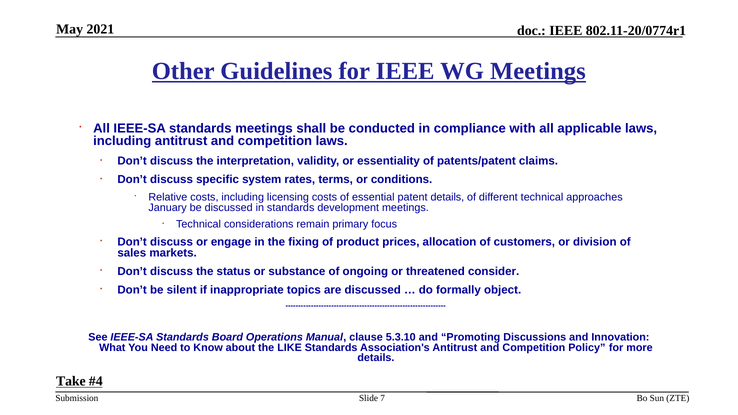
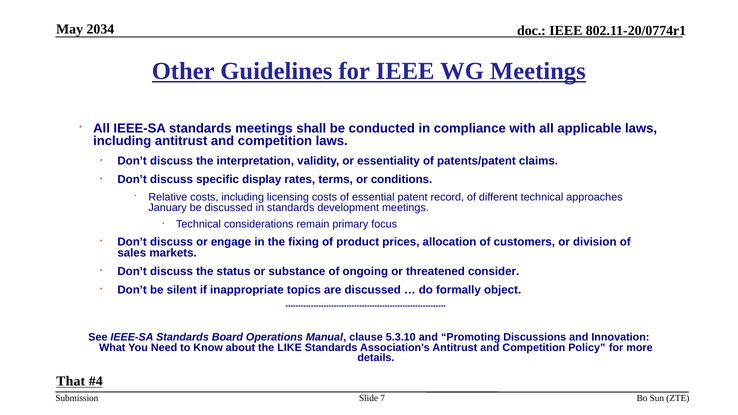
2021: 2021 -> 2034
system: system -> display
patent details: details -> record
Take: Take -> That
